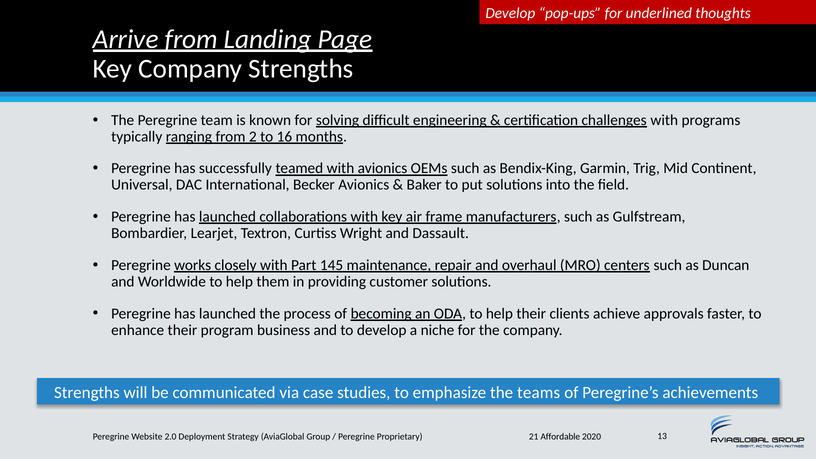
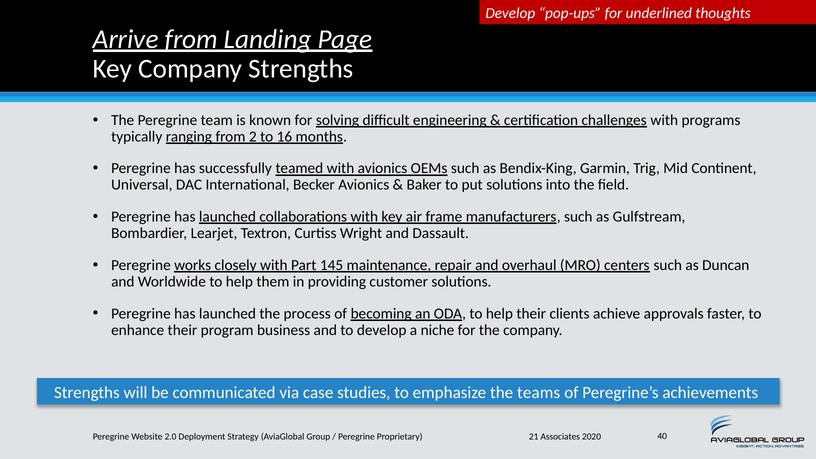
Affordable: Affordable -> Associates
13: 13 -> 40
